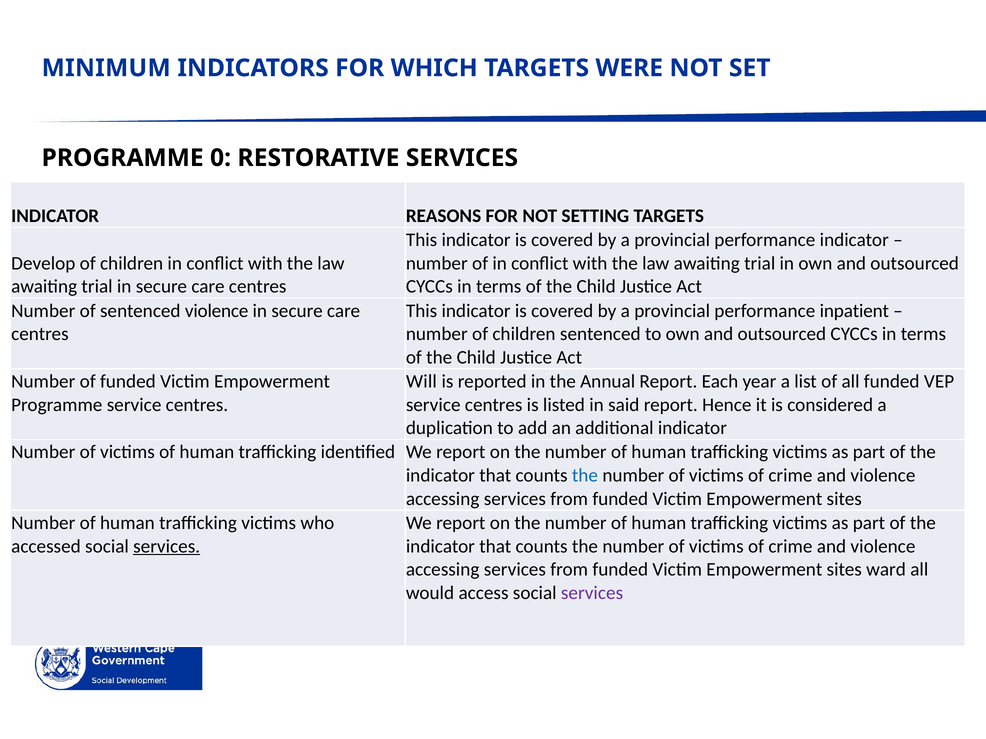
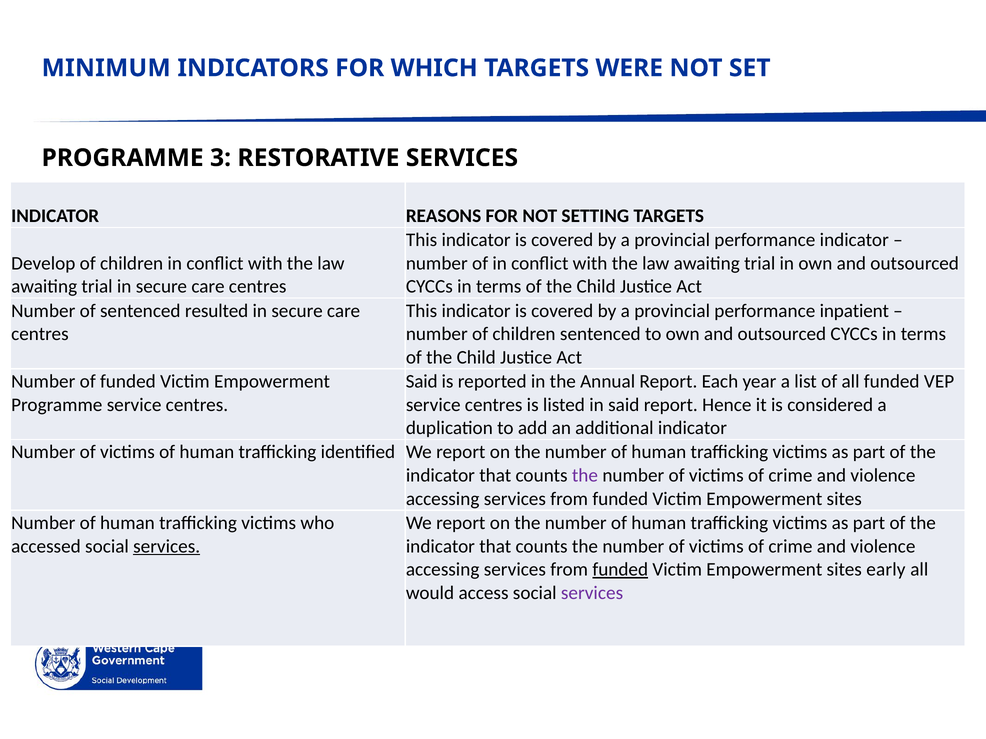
0: 0 -> 3
sentenced violence: violence -> resulted
Will at (421, 382): Will -> Said
the at (585, 476) colour: blue -> purple
funded at (620, 570) underline: none -> present
ward: ward -> early
